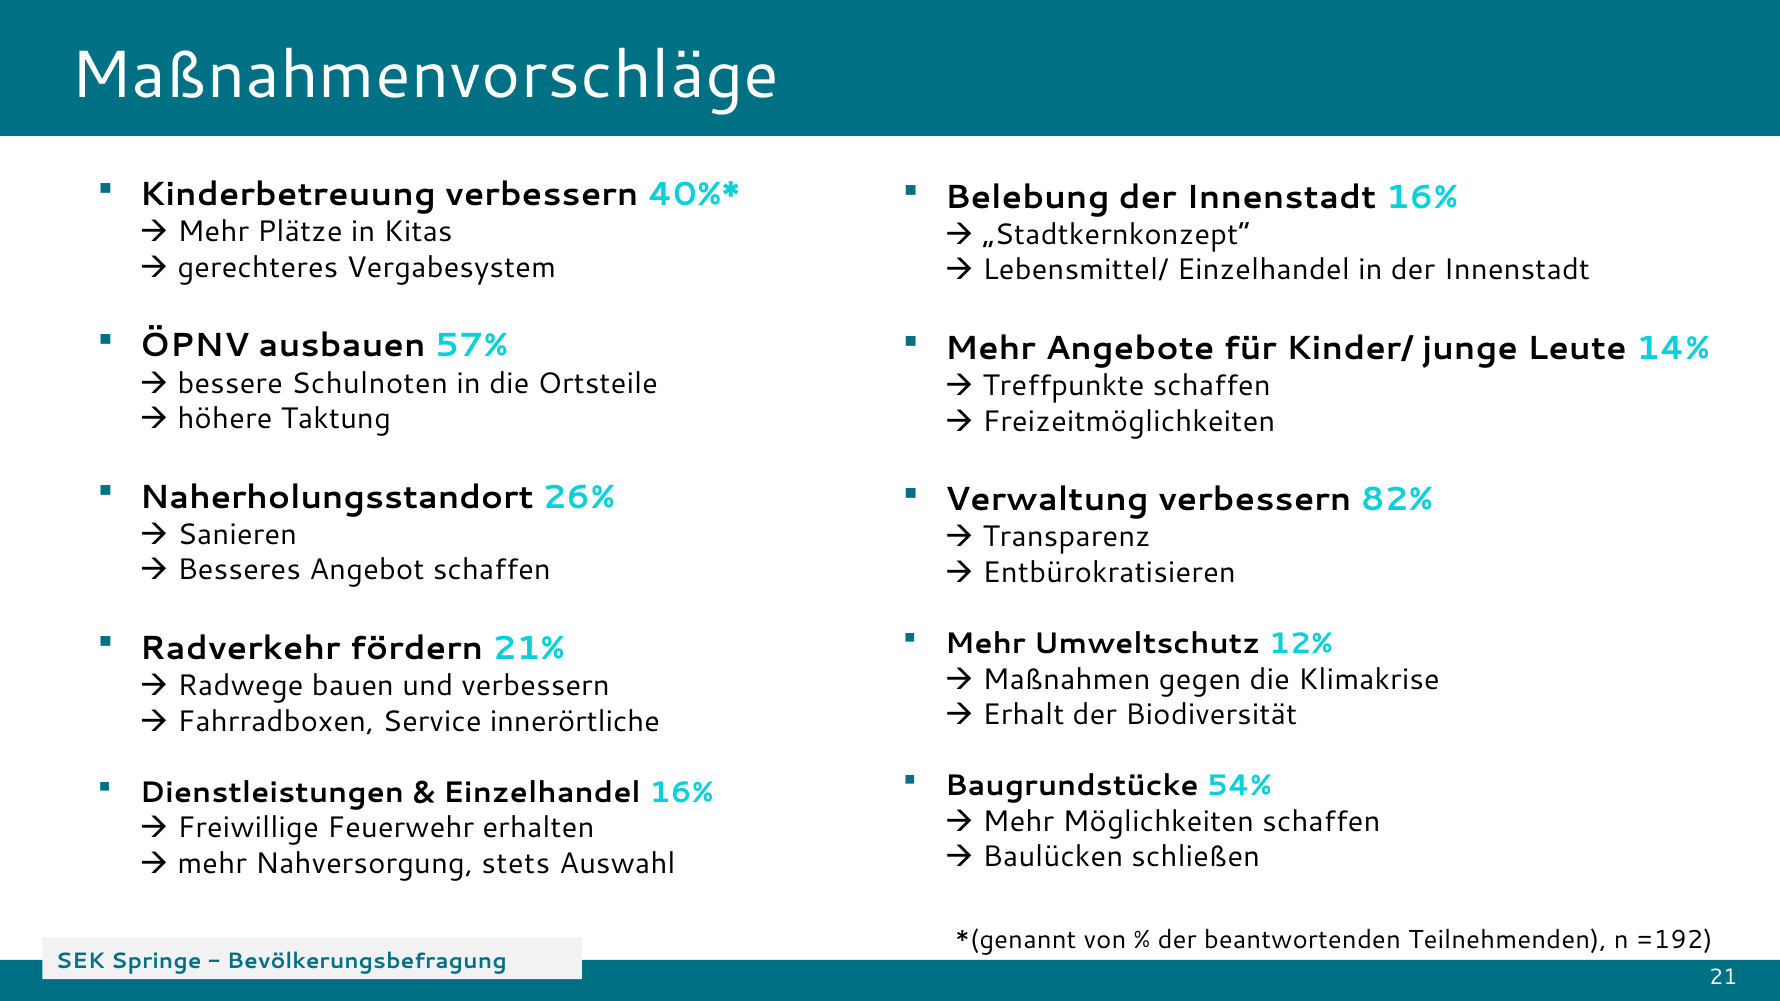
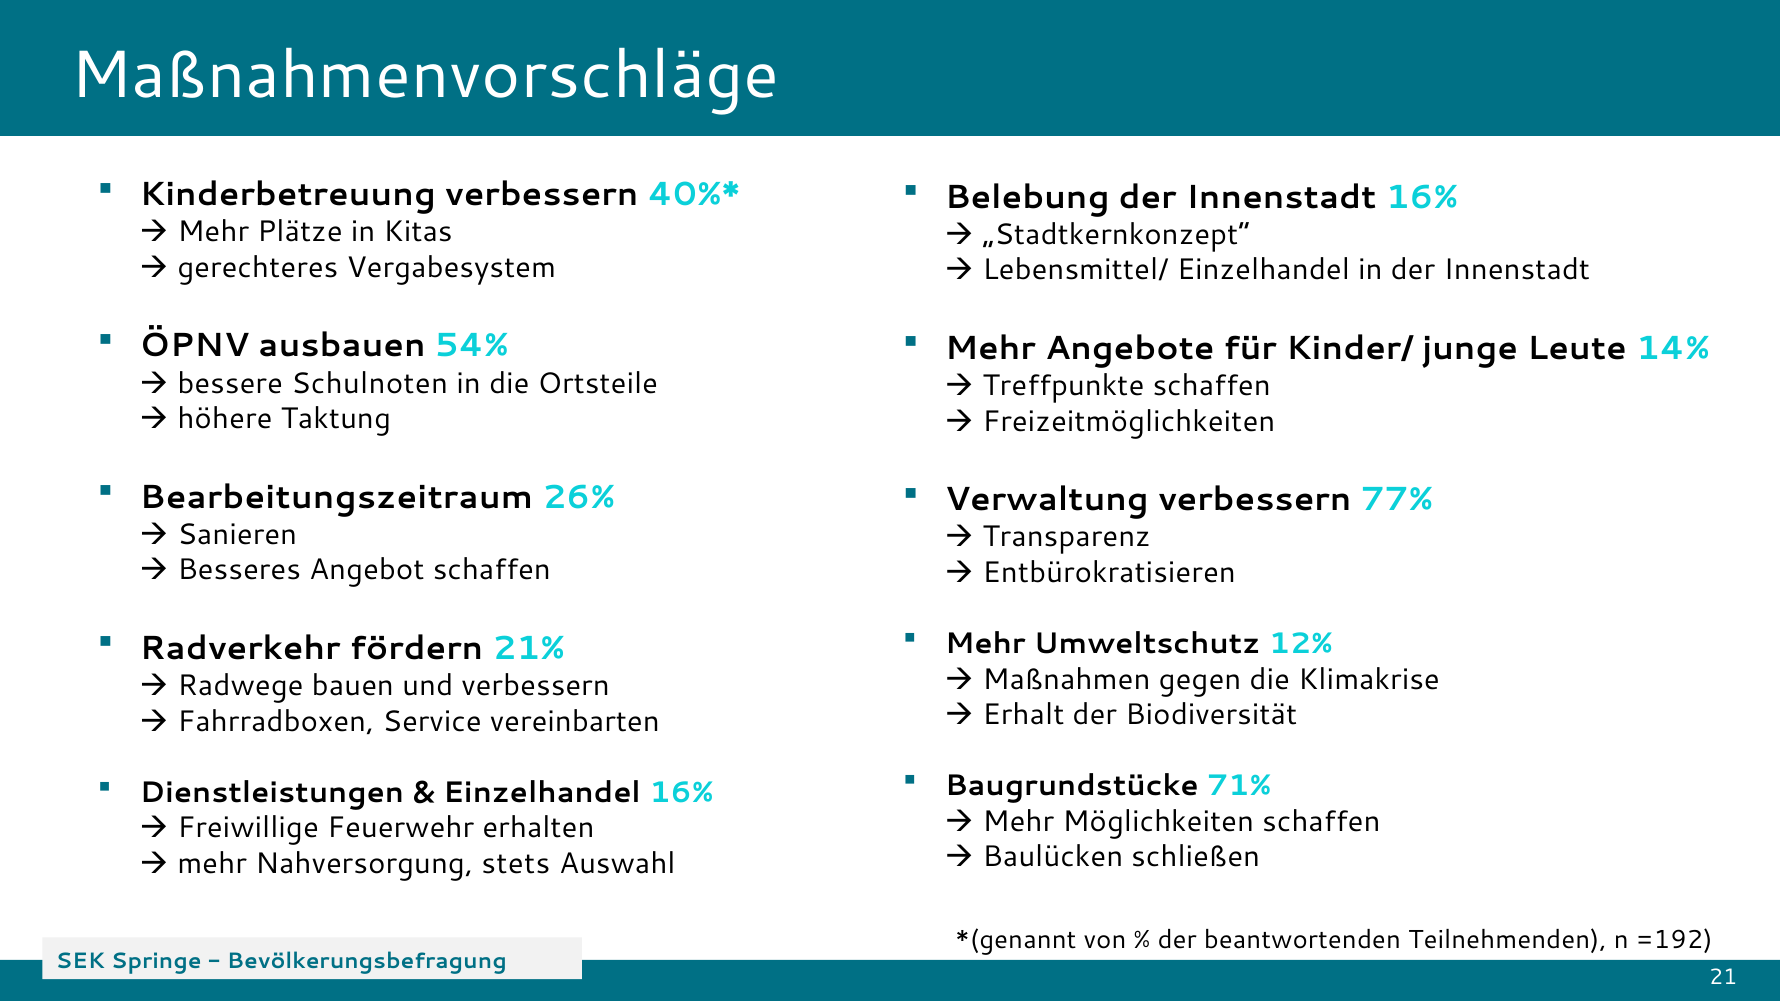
57%: 57% -> 54%
Naherholungsstandort: Naherholungsstandort -> Bearbeitungszeitraum
82%: 82% -> 77%
innerörtliche: innerörtliche -> vereinbarten
54%: 54% -> 71%
